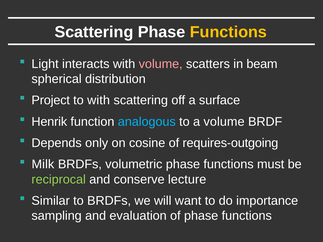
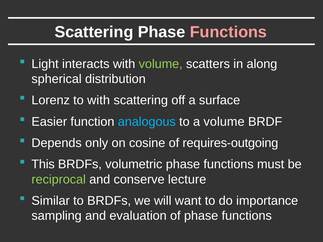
Functions at (228, 32) colour: yellow -> pink
volume at (161, 64) colour: pink -> light green
beam: beam -> along
Project: Project -> Lorenz
Henrik: Henrik -> Easier
Milk: Milk -> This
